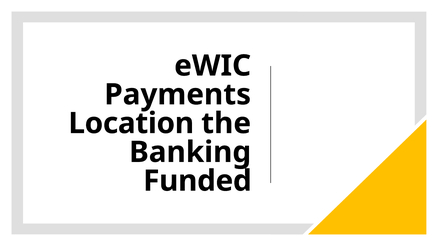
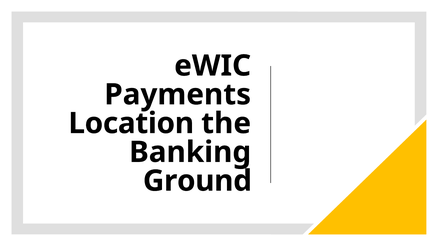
Funded: Funded -> Ground
